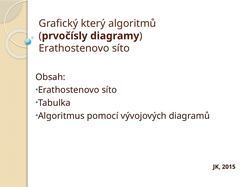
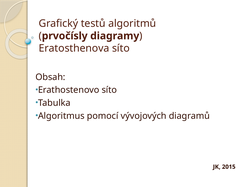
který: který -> testů
Erathostenovo at (74, 48): Erathostenovo -> Eratosthenova
